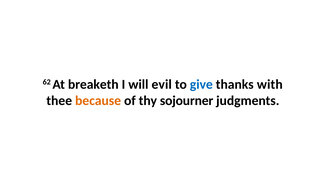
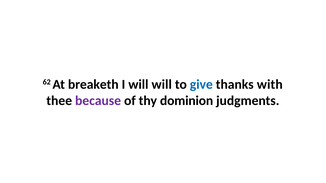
will evil: evil -> will
because colour: orange -> purple
sojourner: sojourner -> dominion
